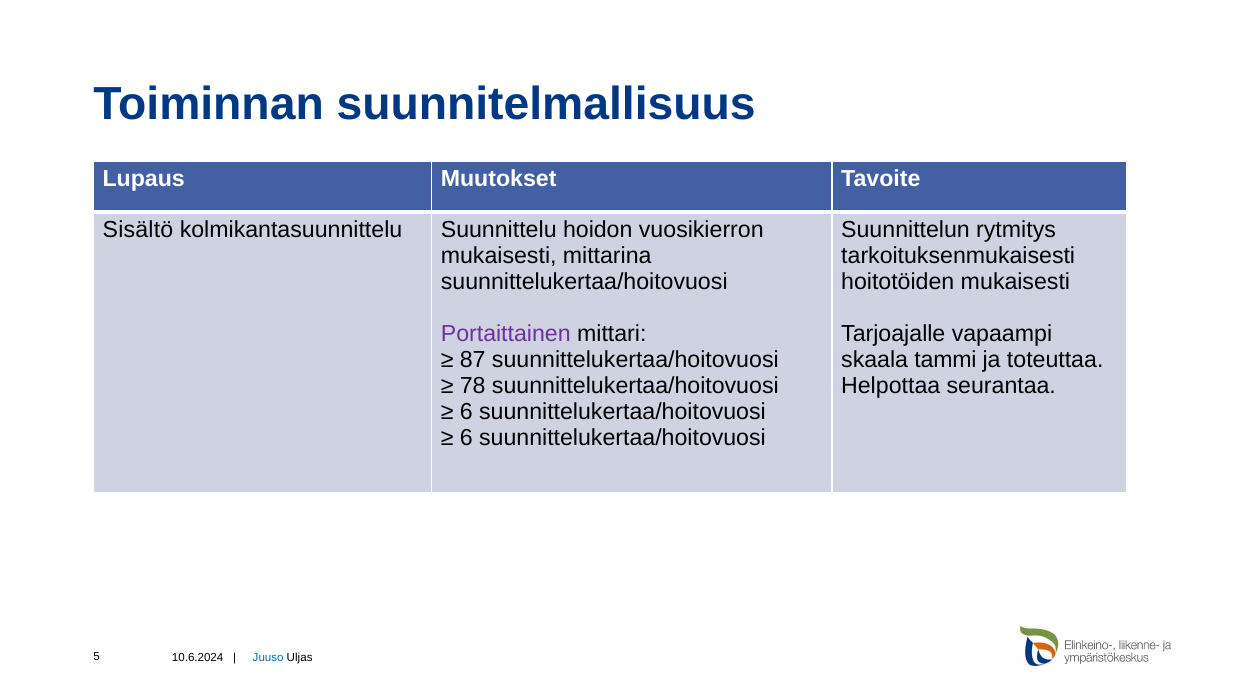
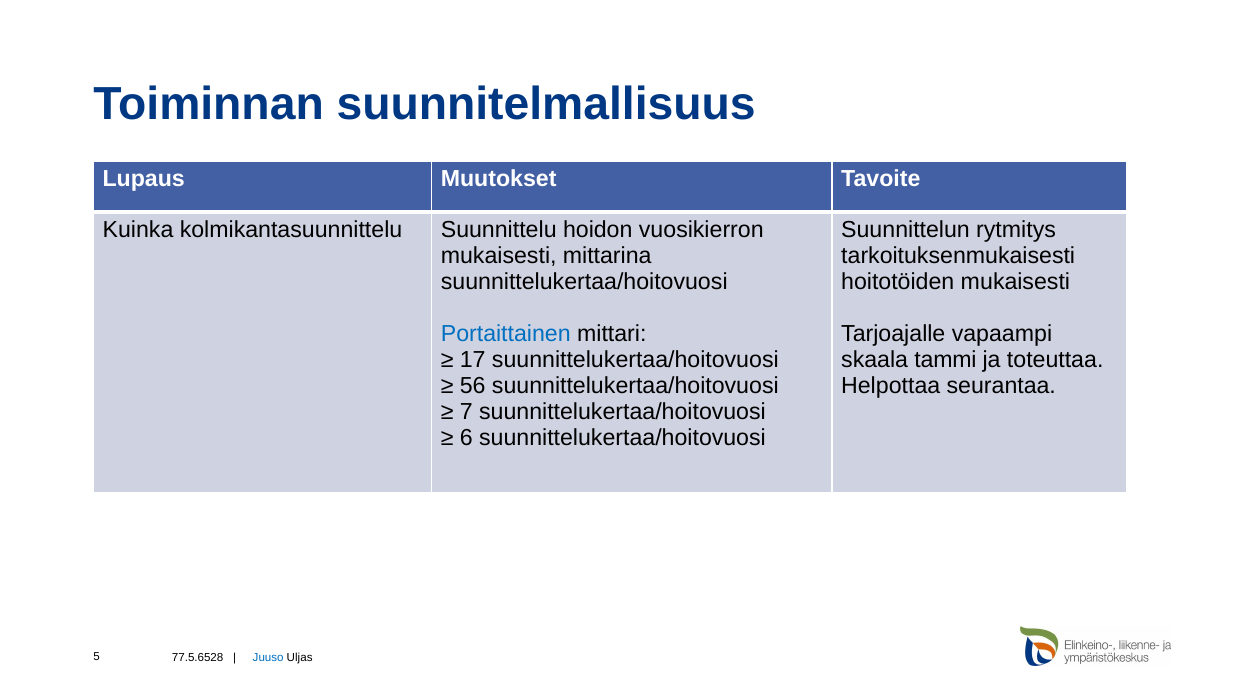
Sisältö: Sisältö -> Kuinka
Portaittainen colour: purple -> blue
87: 87 -> 17
78: 78 -> 56
6 at (466, 412): 6 -> 7
10.6.2024: 10.6.2024 -> 77.5.6528
